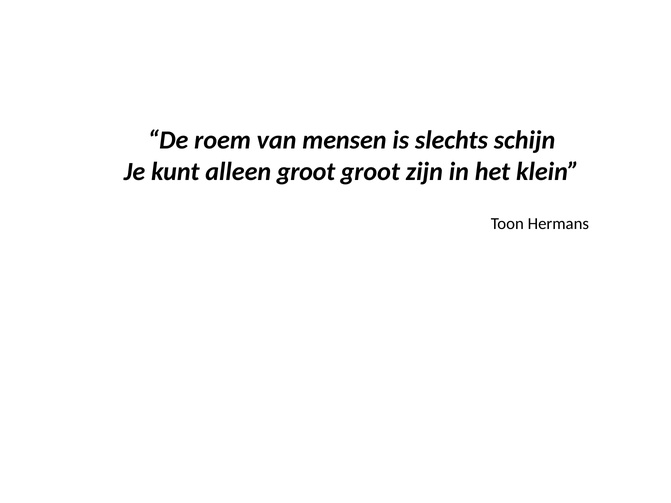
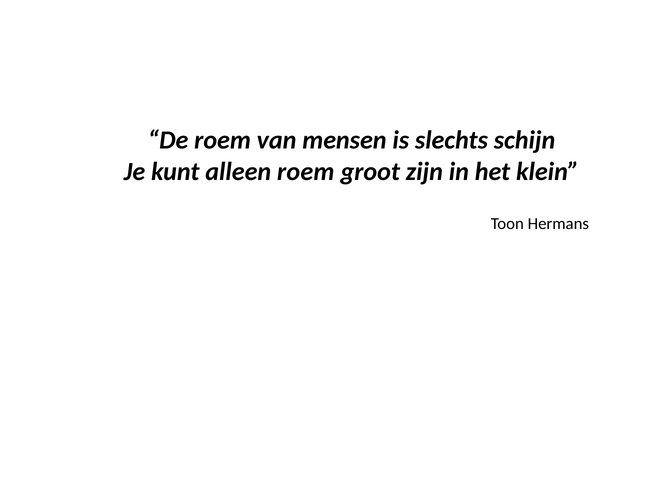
alleen groot: groot -> roem
